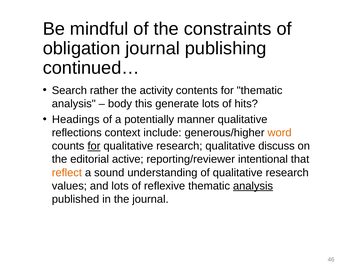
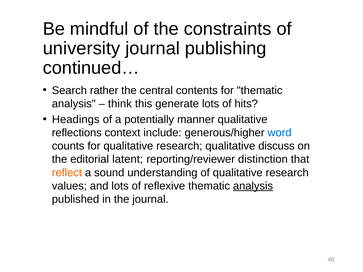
obligation: obligation -> university
activity: activity -> central
body: body -> think
word colour: orange -> blue
for at (94, 146) underline: present -> none
active: active -> latent
intentional: intentional -> distinction
